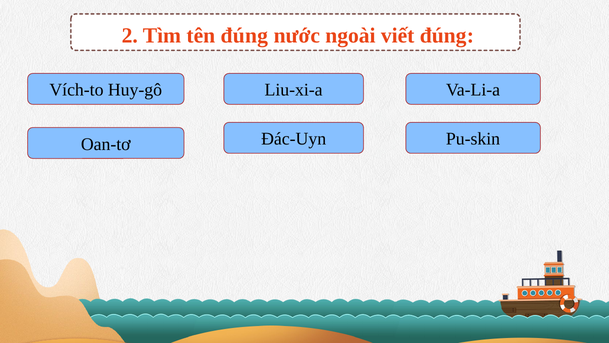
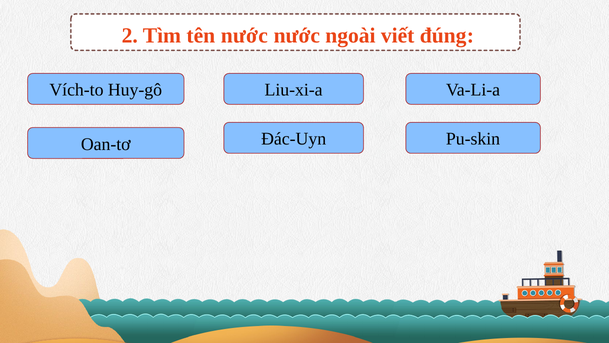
tên đúng: đúng -> nước
